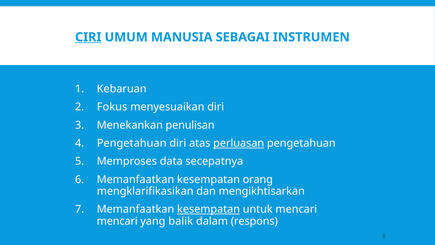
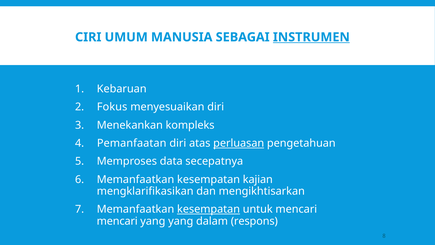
CIRI underline: present -> none
INSTRUMEN underline: none -> present
penulisan: penulisan -> kompleks
Pengetahuan at (132, 143): Pengetahuan -> Pemanfaatan
orang: orang -> kajian
yang balik: balik -> yang
